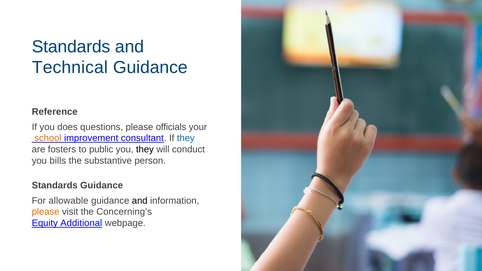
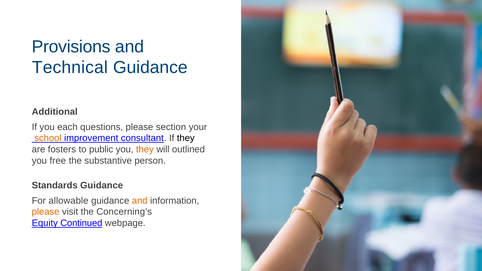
Standards at (71, 47): Standards -> Provisions
Reference: Reference -> Additional
does: does -> each
officials: officials -> section
they at (186, 138) colour: blue -> black
they at (145, 150) colour: black -> orange
conduct: conduct -> outlined
bills: bills -> free
and at (140, 201) colour: black -> orange
Additional: Additional -> Continued
